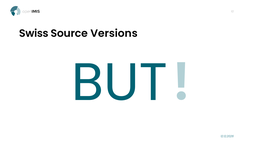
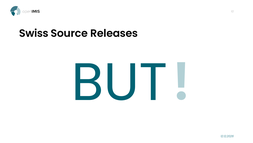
Versions: Versions -> Releases
